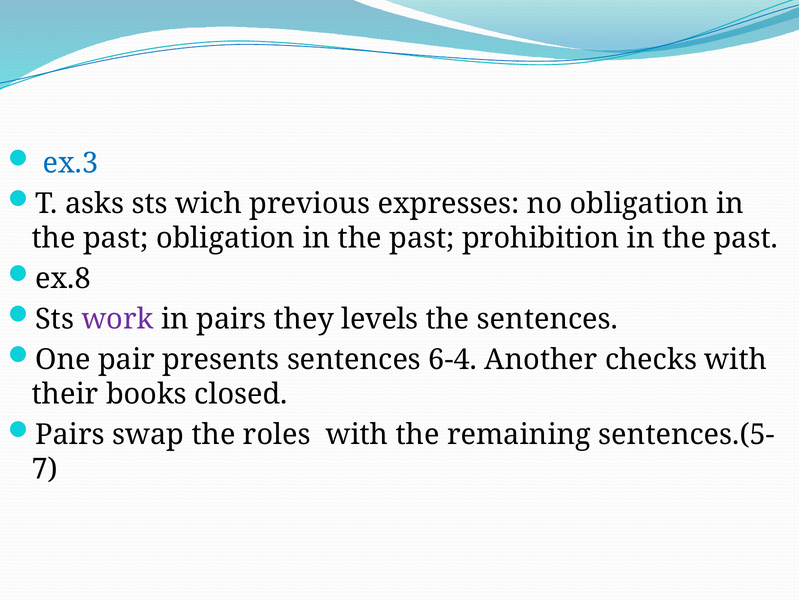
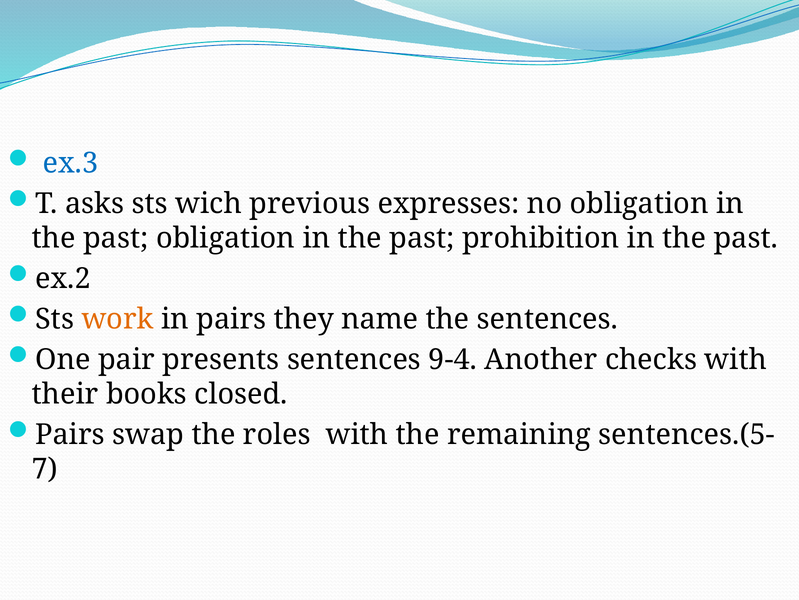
ex.8: ex.8 -> ex.2
work colour: purple -> orange
levels: levels -> name
6-4: 6-4 -> 9-4
